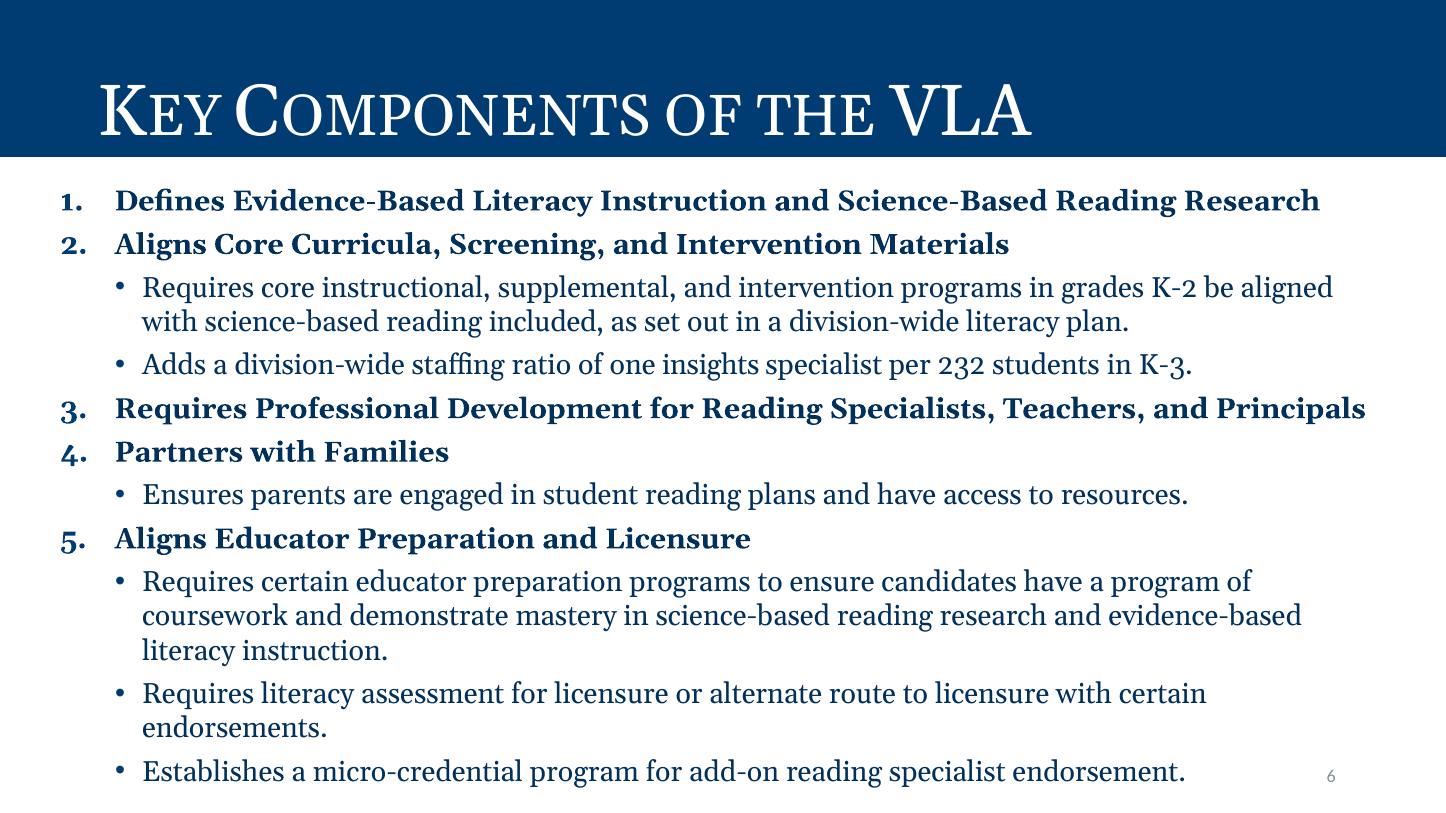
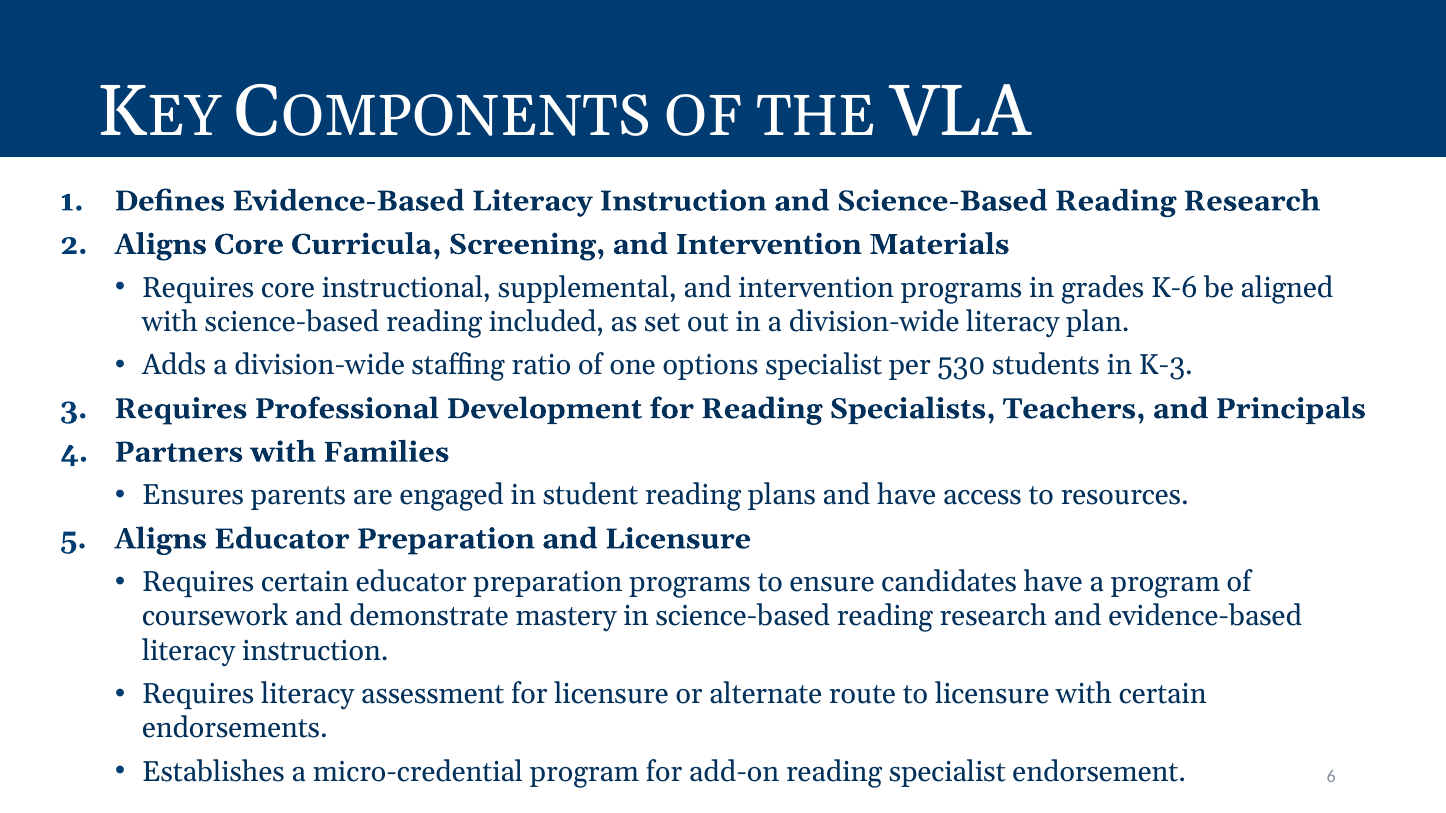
K-2: K-2 -> K-6
insights: insights -> options
232: 232 -> 530
